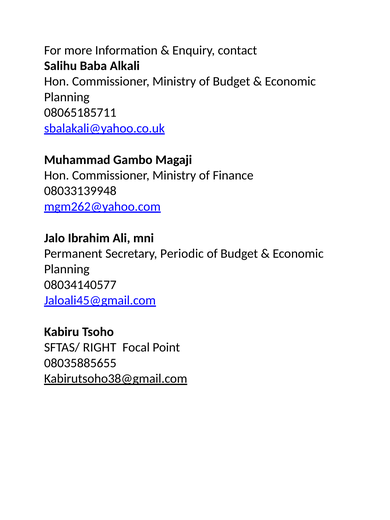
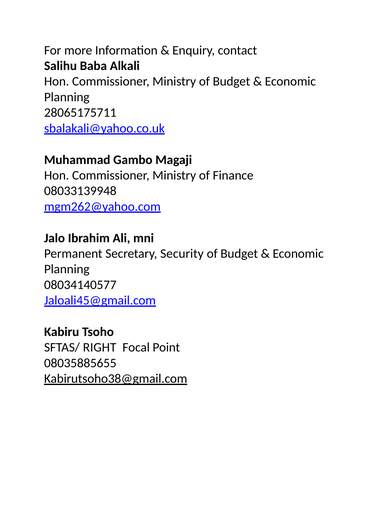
08065185711: 08065185711 -> 28065175711
Periodic: Periodic -> Security
